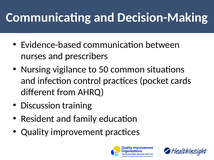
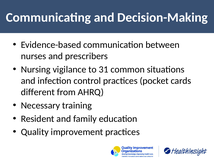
50: 50 -> 31
Discussion: Discussion -> Necessary
